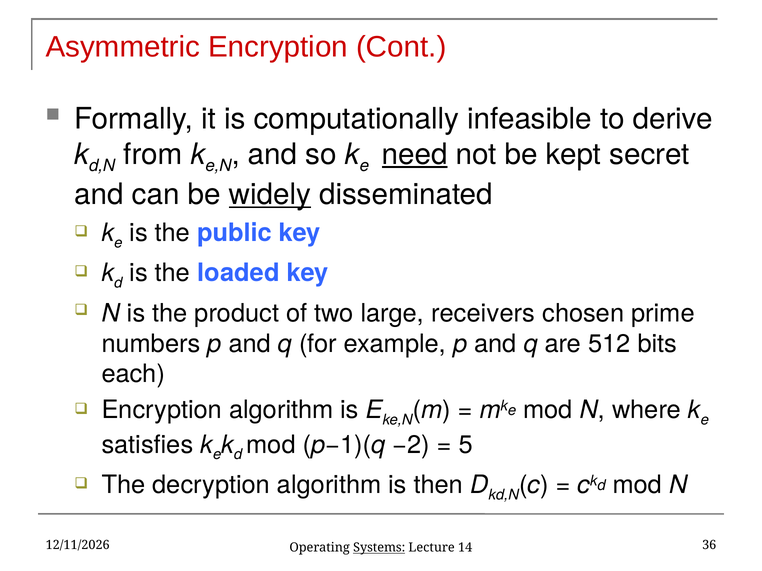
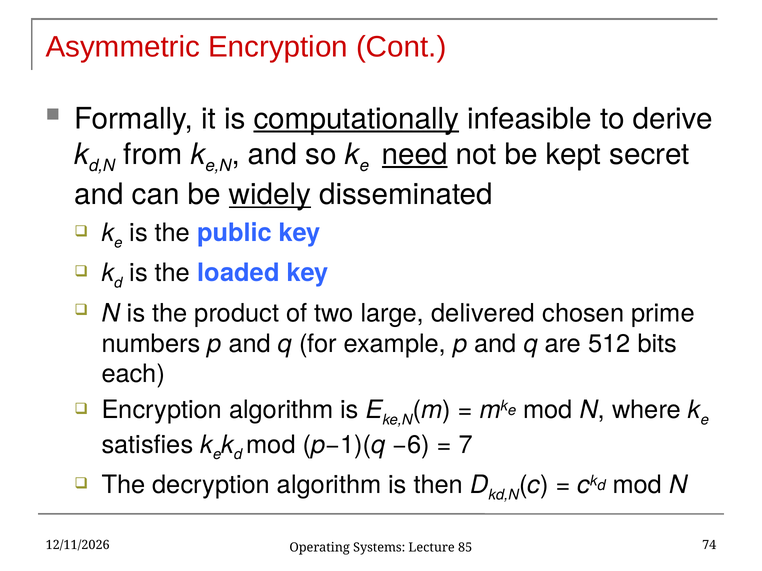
computationally underline: none -> present
receivers: receivers -> delivered
−2: −2 -> −6
5: 5 -> 7
36: 36 -> 74
Systems underline: present -> none
14: 14 -> 85
